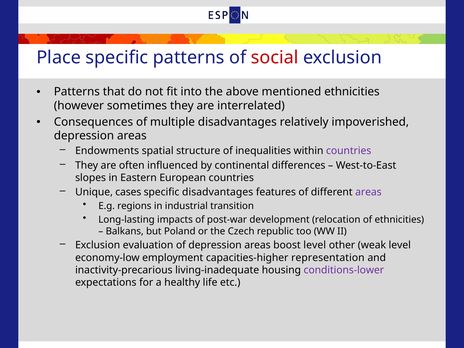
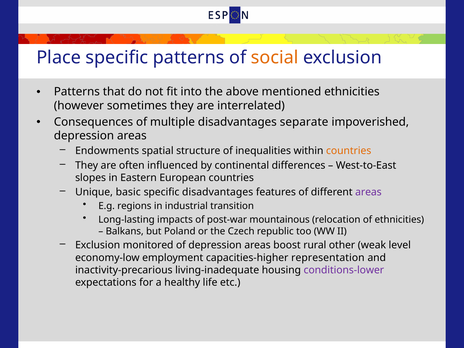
social colour: red -> orange
relatively: relatively -> separate
countries at (349, 151) colour: purple -> orange
cases: cases -> basic
development: development -> mountainous
evaluation: evaluation -> monitored
boost level: level -> rural
